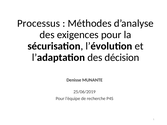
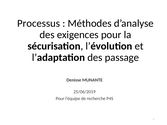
décision: décision -> passage
